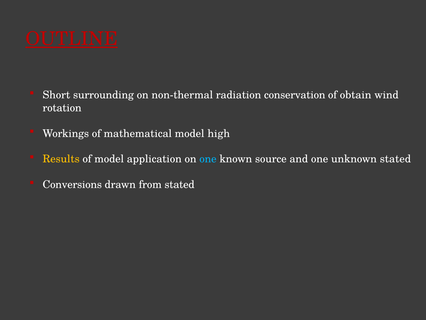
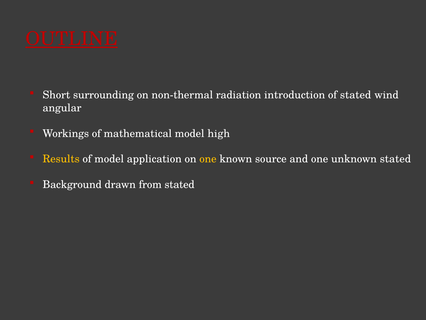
conservation: conservation -> introduction
of obtain: obtain -> stated
rotation: rotation -> angular
one at (208, 159) colour: light blue -> yellow
Conversions: Conversions -> Background
